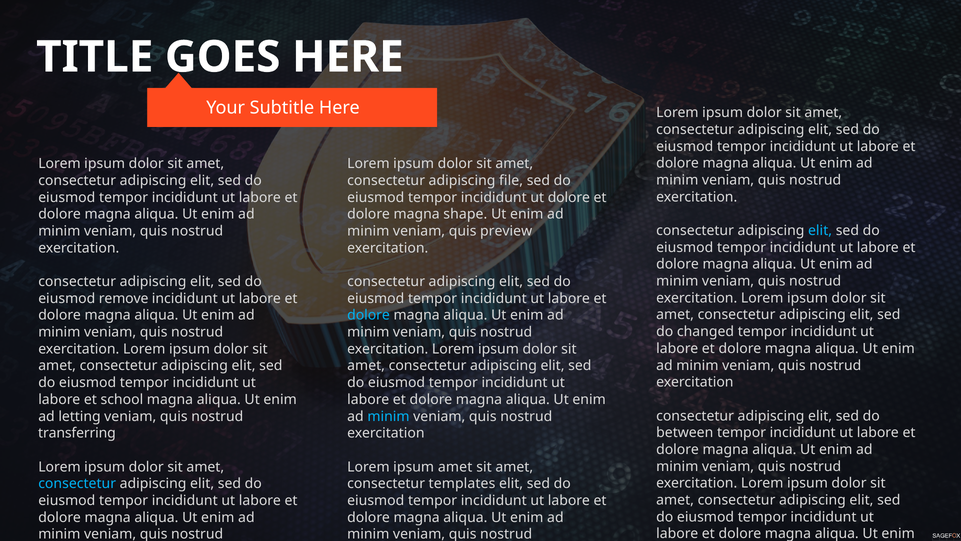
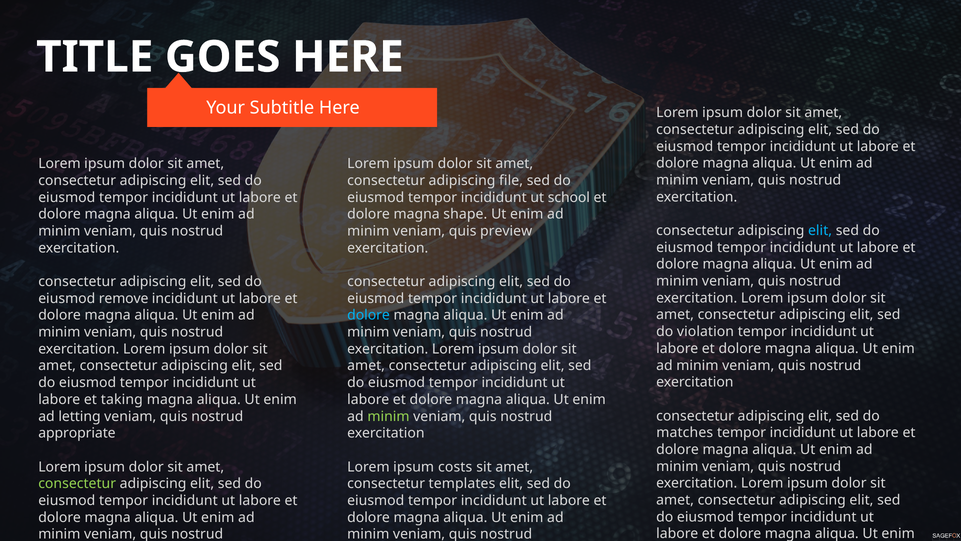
ut dolore: dolore -> school
changed: changed -> violation
school: school -> taking
minim at (388, 416) colour: light blue -> light green
between: between -> matches
transferring: transferring -> appropriate
ipsum amet: amet -> costs
consectetur at (77, 483) colour: light blue -> light green
